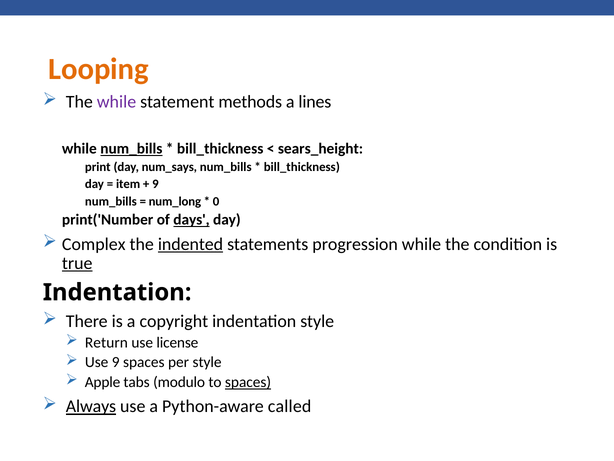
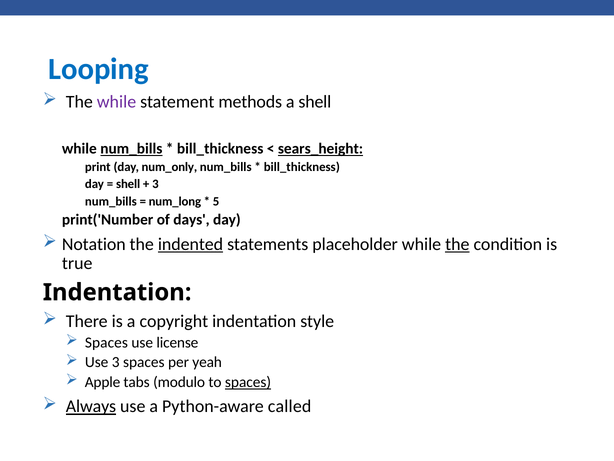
Looping colour: orange -> blue
a lines: lines -> shell
sears_height underline: none -> present
num_says: num_says -> num_only
item at (128, 184): item -> shell
9 at (155, 184): 9 -> 3
0: 0 -> 5
days underline: present -> none
Complex: Complex -> Notation
progression: progression -> placeholder
the at (457, 244) underline: none -> present
true underline: present -> none
Return at (106, 342): Return -> Spaces
Use 9: 9 -> 3
per style: style -> yeah
